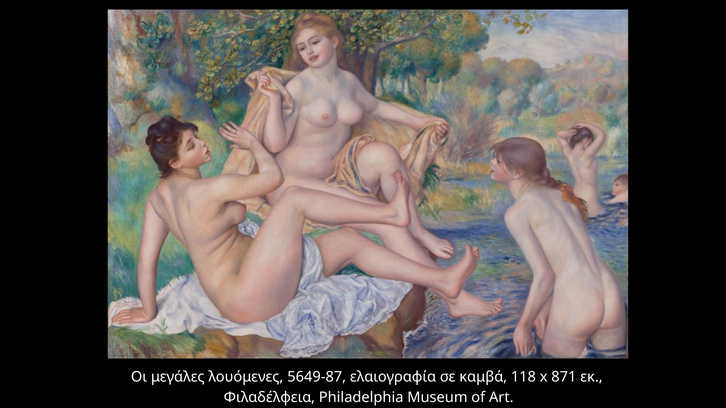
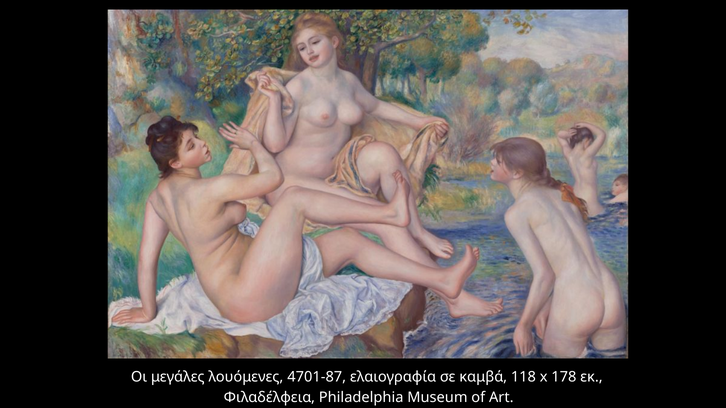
5649-87: 5649-87 -> 4701-87
871: 871 -> 178
